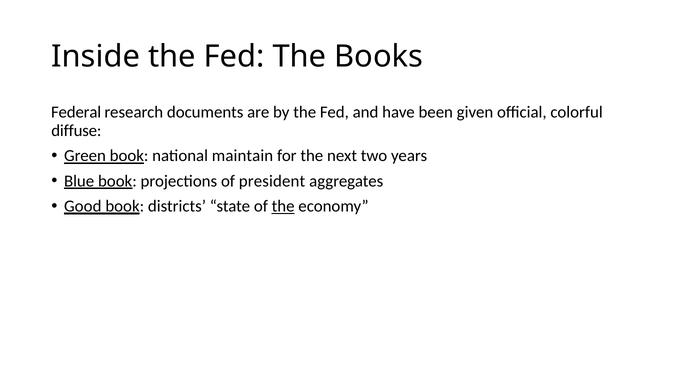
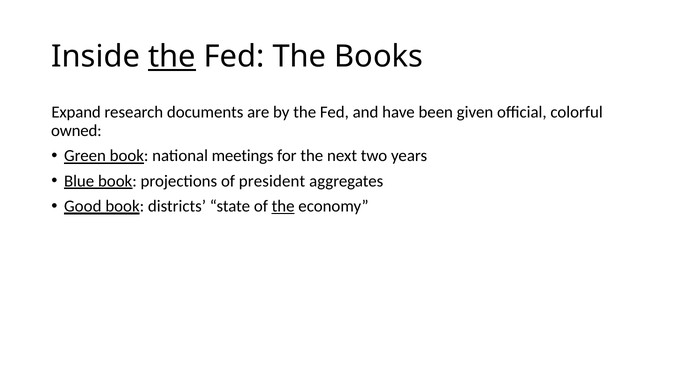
the at (172, 57) underline: none -> present
Federal: Federal -> Expand
diffuse: diffuse -> owned
maintain: maintain -> meetings
